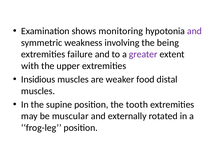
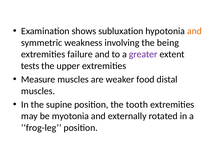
monitoring: monitoring -> subluxation
and at (194, 31) colour: purple -> orange
with: with -> tests
Insidious: Insidious -> Measure
muscular: muscular -> myotonia
